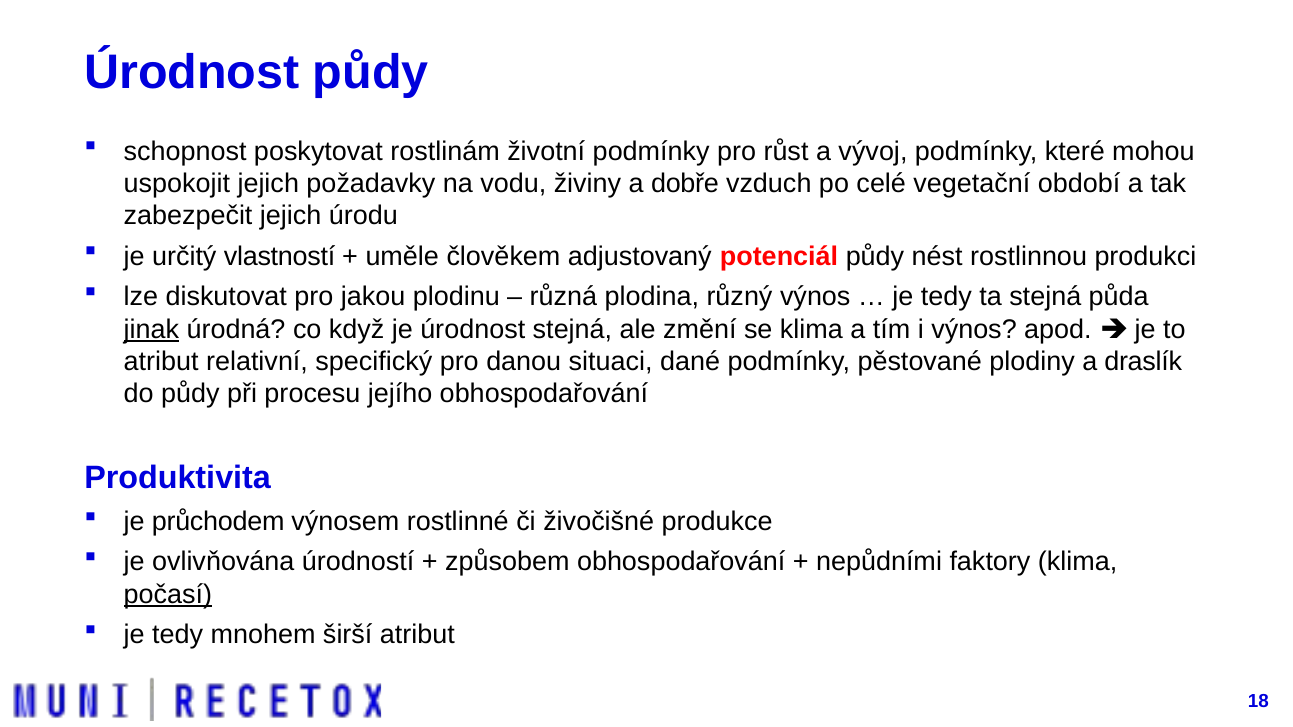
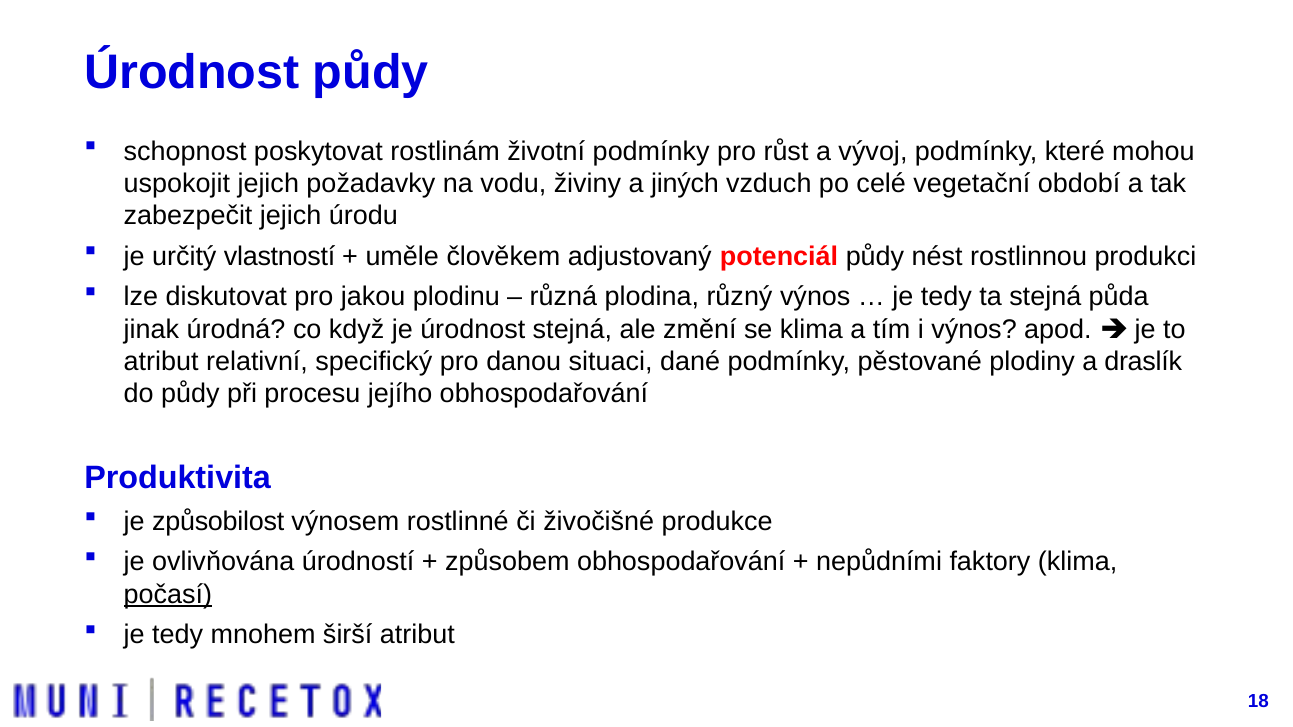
dobře: dobře -> jiných
jinak underline: present -> none
průchodem: průchodem -> způsobilost
